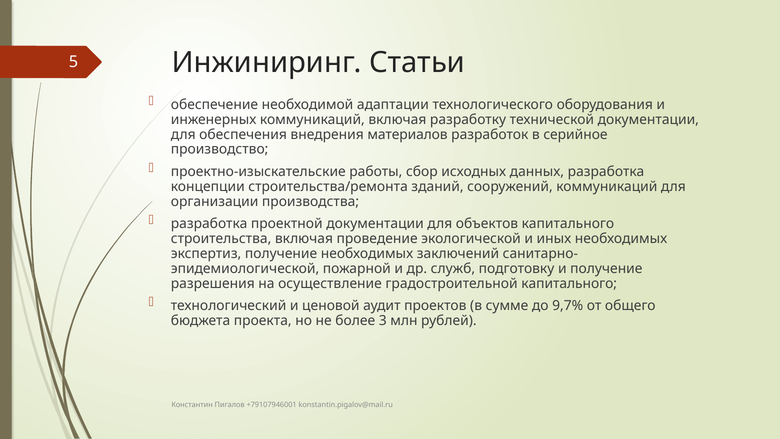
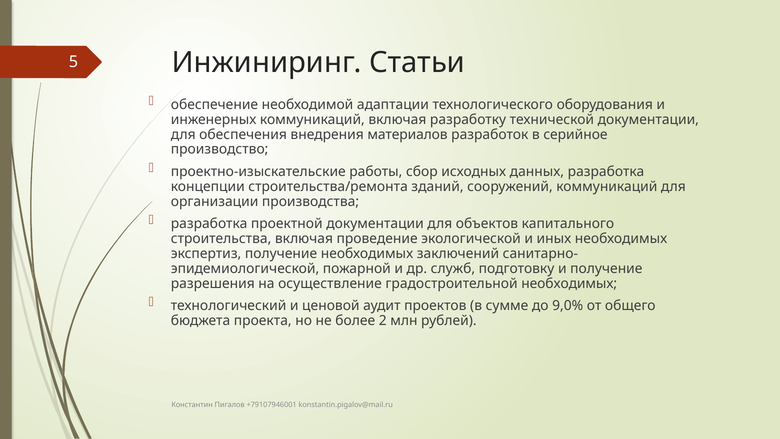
градостроительной капитального: капитального -> необходимых
9,7%: 9,7% -> 9,0%
3: 3 -> 2
